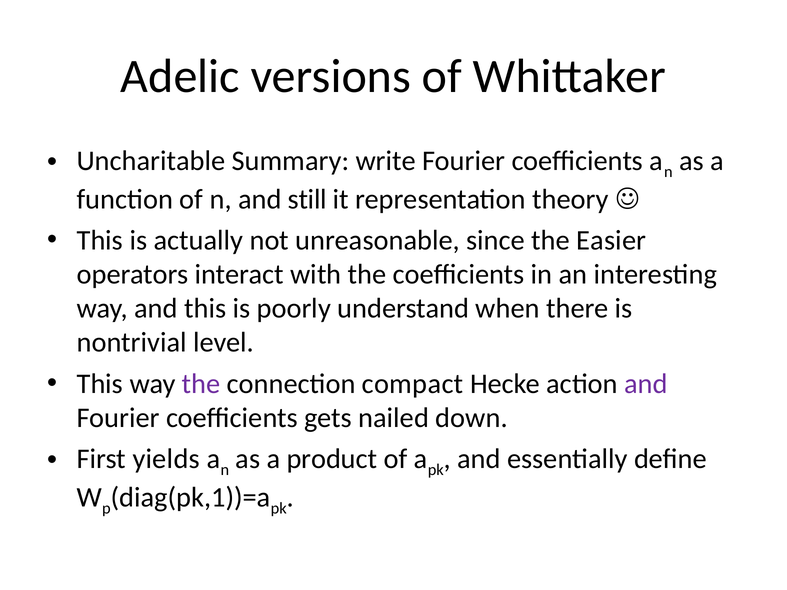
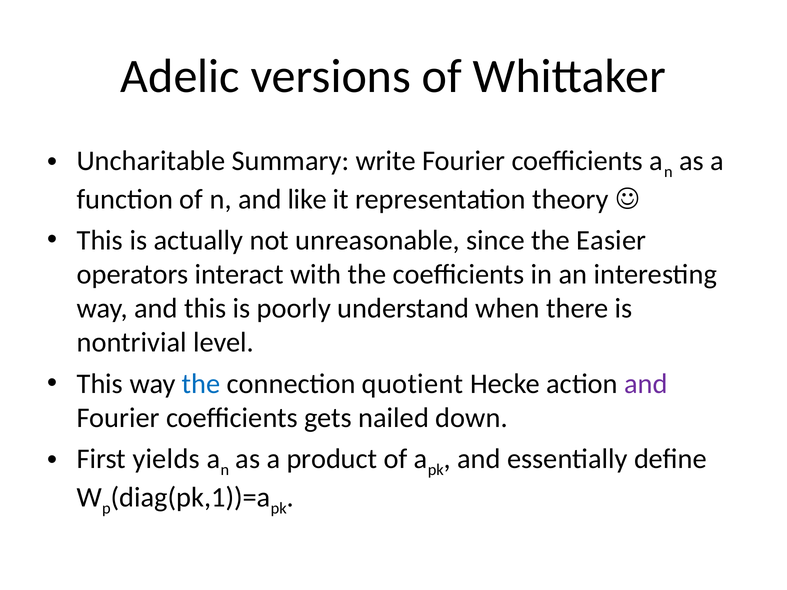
still: still -> like
the at (201, 384) colour: purple -> blue
compact: compact -> quotient
